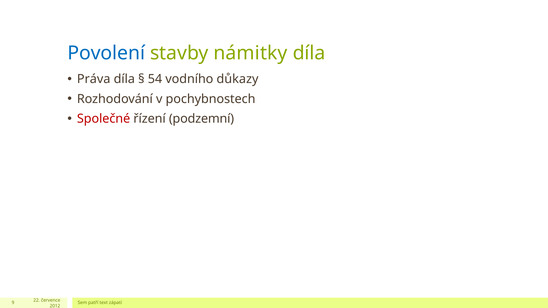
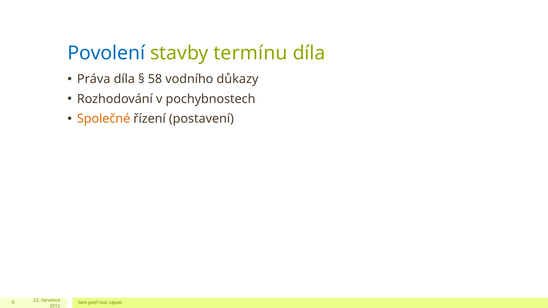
námitky: námitky -> termínu
54: 54 -> 58
Společné colour: red -> orange
podzemní: podzemní -> postavení
